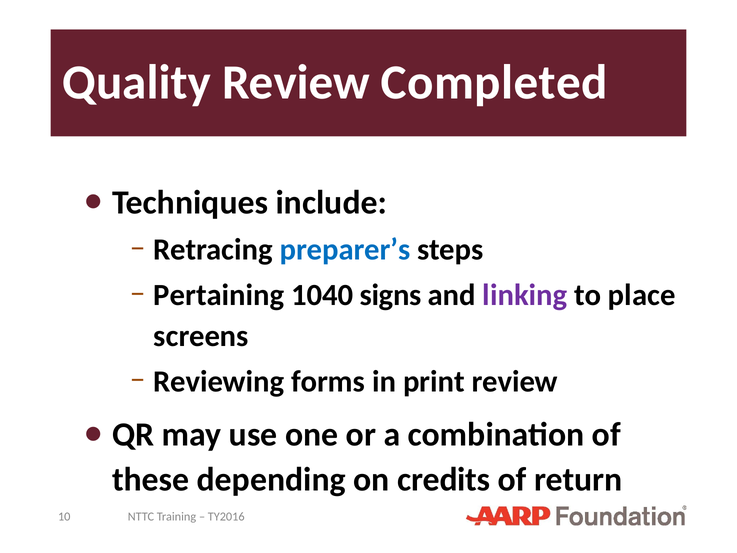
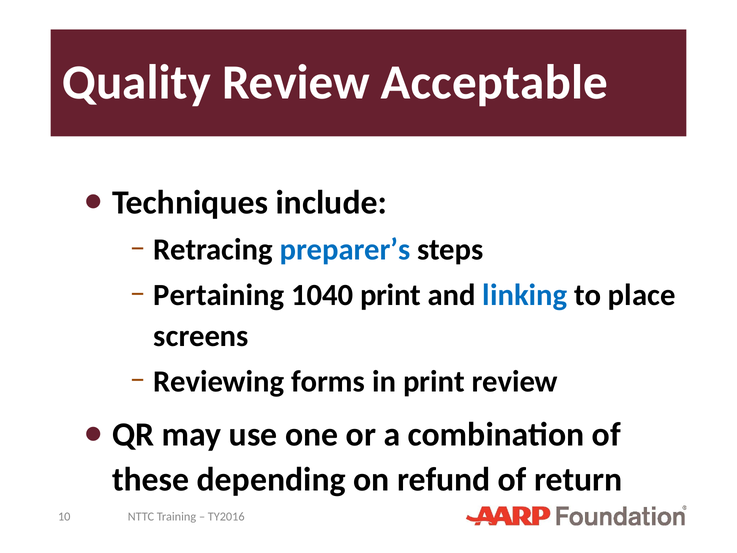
Completed: Completed -> Acceptable
1040 signs: signs -> print
linking colour: purple -> blue
credits: credits -> refund
